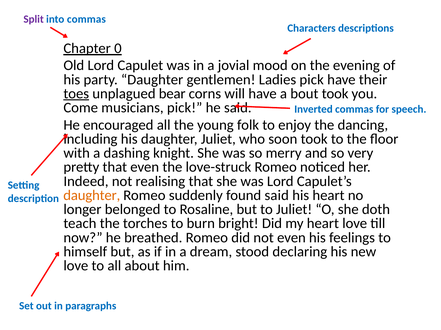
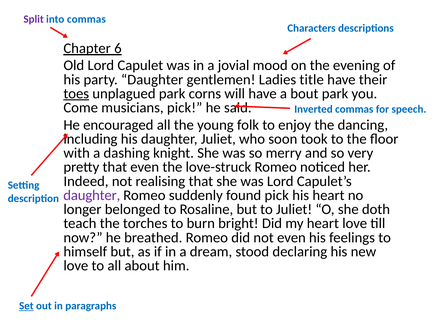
0: 0 -> 6
Ladies pick: pick -> title
unplagued bear: bear -> park
bout took: took -> park
daughter at (92, 196) colour: orange -> purple
found said: said -> pick
Set underline: none -> present
